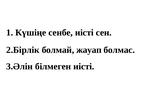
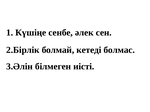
сенбе иісті: иісті -> әлек
жауап: жауап -> кетеді
